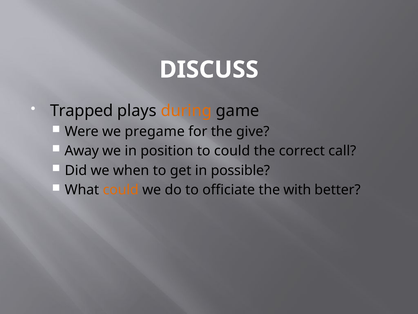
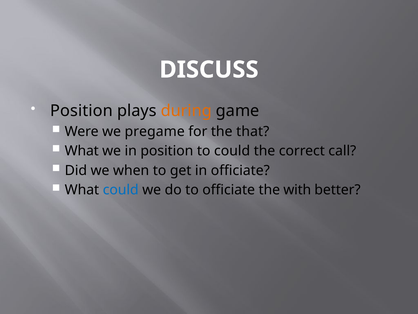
Trapped at (82, 110): Trapped -> Position
give: give -> that
Away at (82, 151): Away -> What
in possible: possible -> officiate
could at (121, 190) colour: orange -> blue
